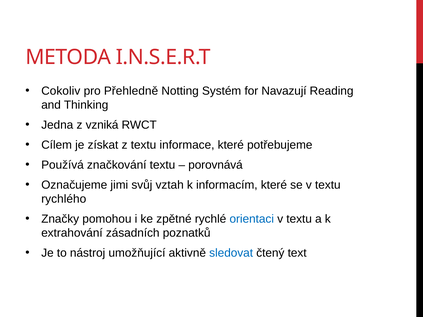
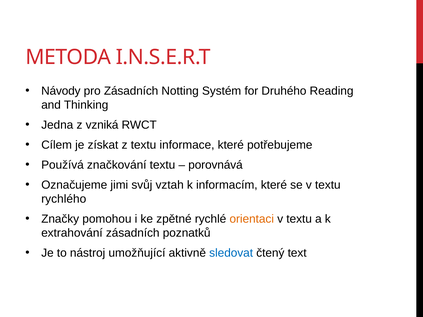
Cokoliv: Cokoliv -> Návody
pro Přehledně: Přehledně -> Zásadních
Navazují: Navazují -> Druhého
orientaci colour: blue -> orange
